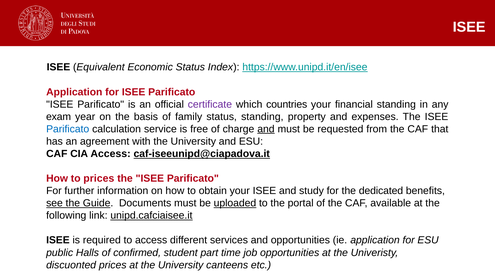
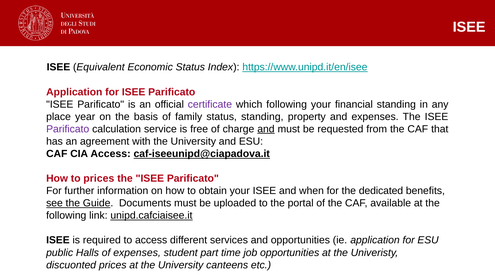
which countries: countries -> following
exam: exam -> place
Parificato at (68, 129) colour: blue -> purple
study: study -> when
uploaded underline: present -> none
of confirmed: confirmed -> expenses
